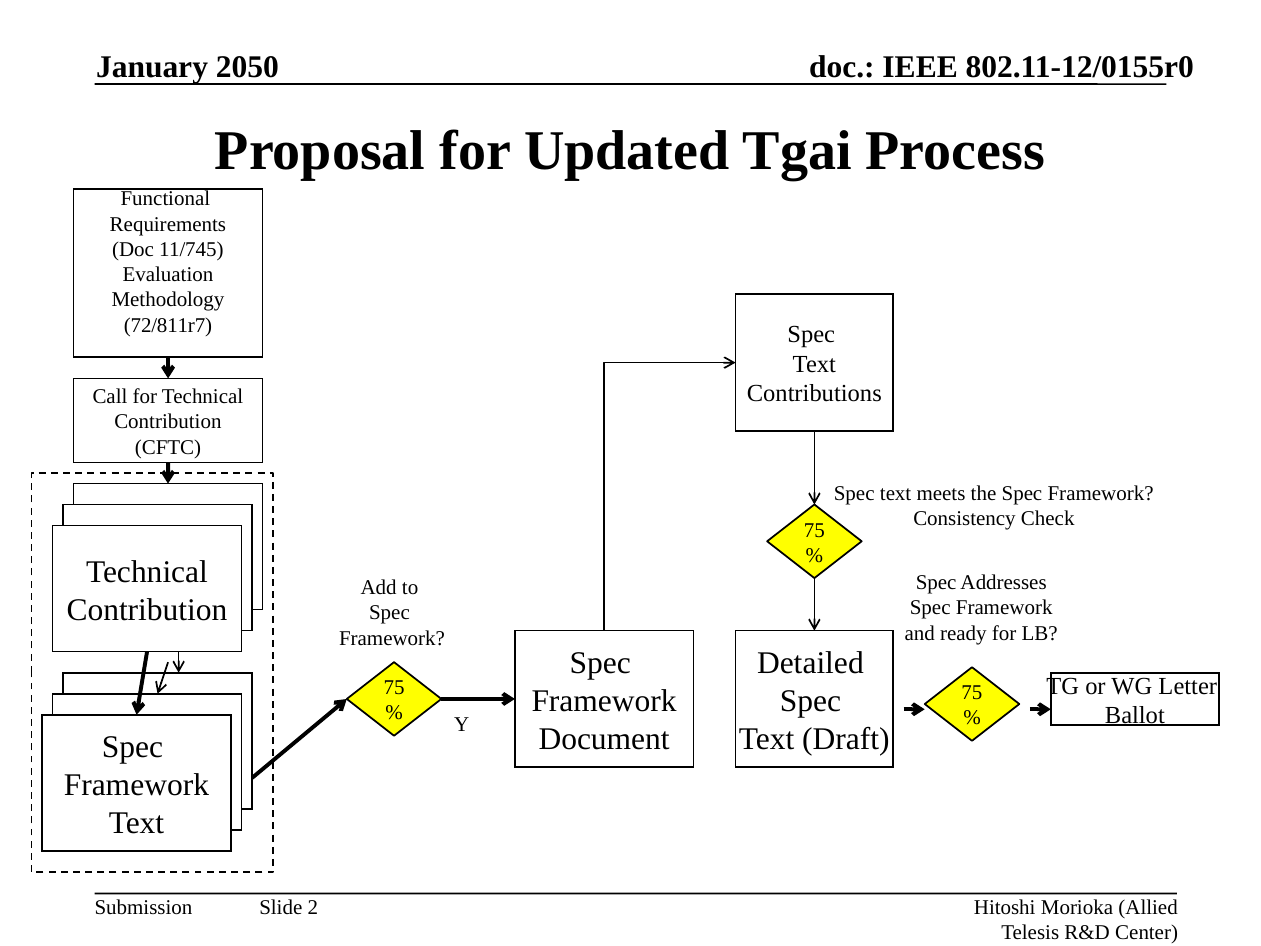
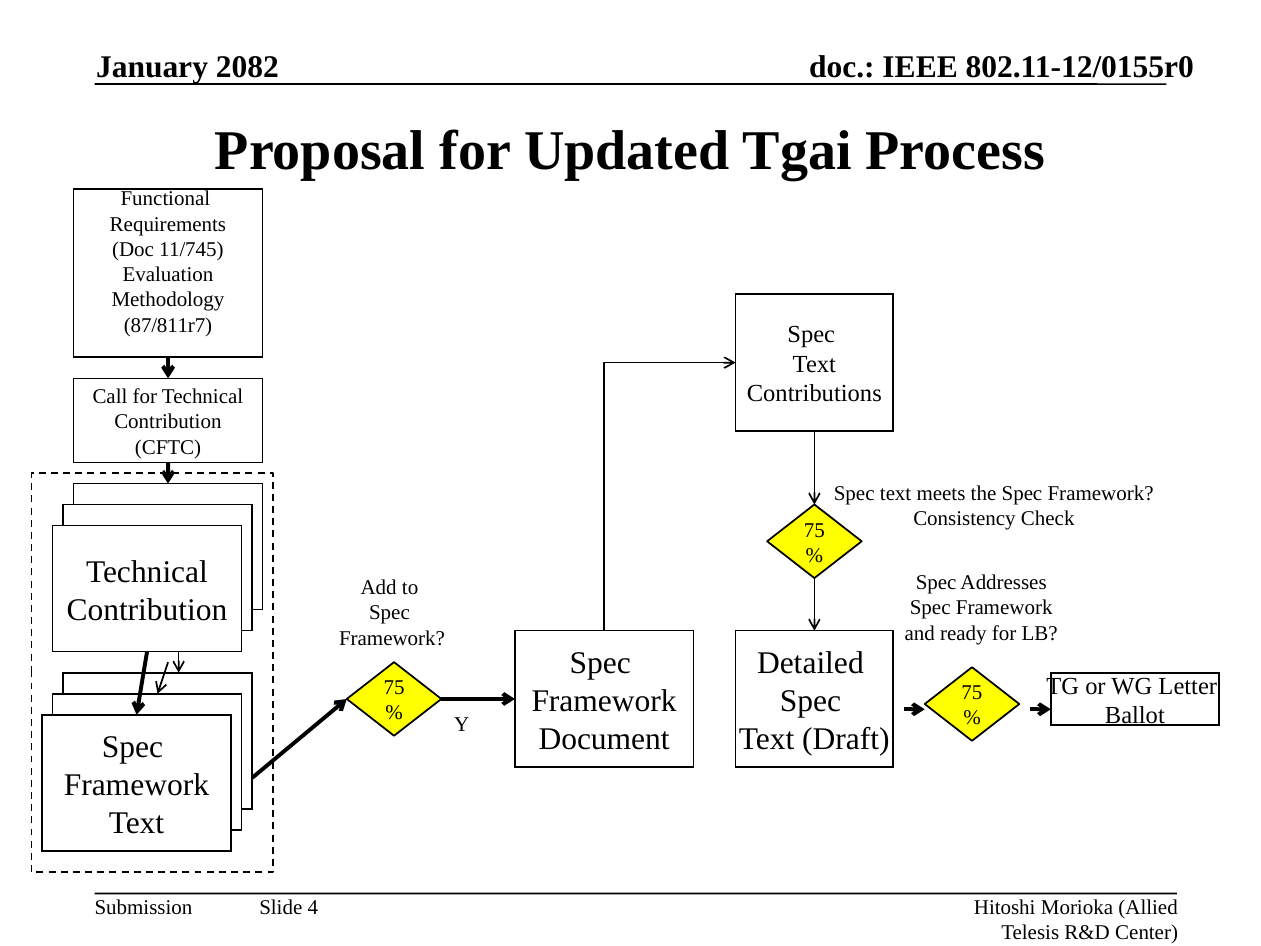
2050: 2050 -> 2082
72/811r7: 72/811r7 -> 87/811r7
2: 2 -> 4
